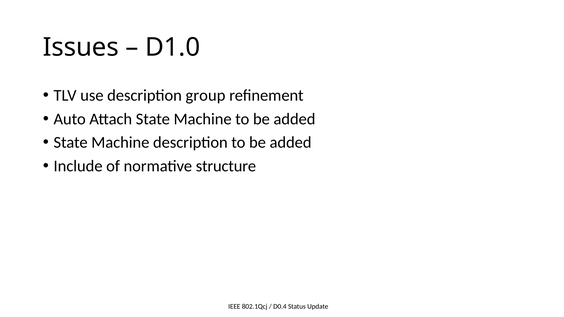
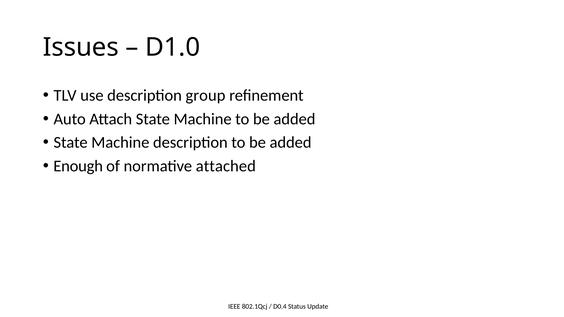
Include: Include -> Enough
structure: structure -> attached
